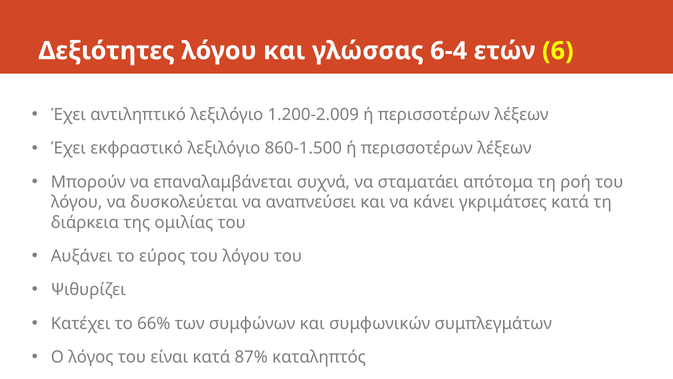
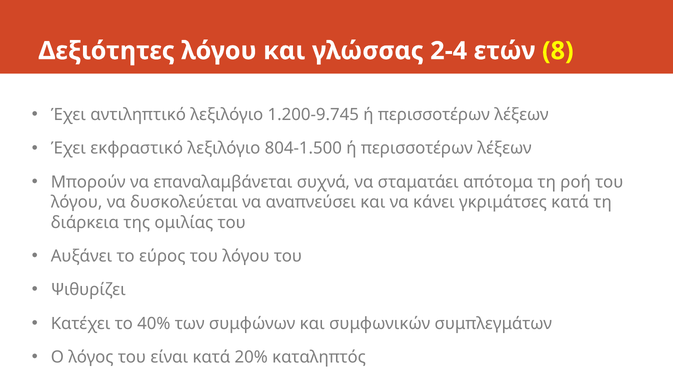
6-4: 6-4 -> 2-4
6: 6 -> 8
1.200-2.009: 1.200-2.009 -> 1.200-9.745
860-1.500: 860-1.500 -> 804-1.500
66%: 66% -> 40%
87%: 87% -> 20%
